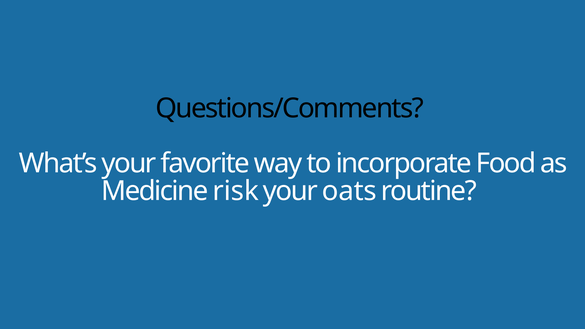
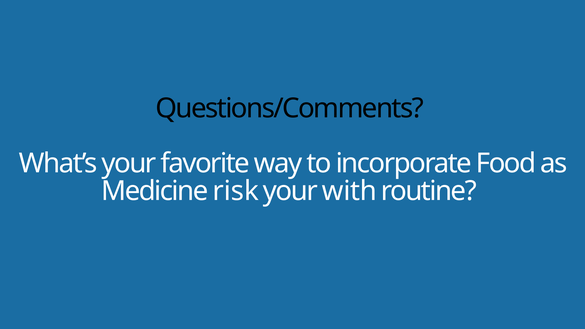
oats: oats -> with
